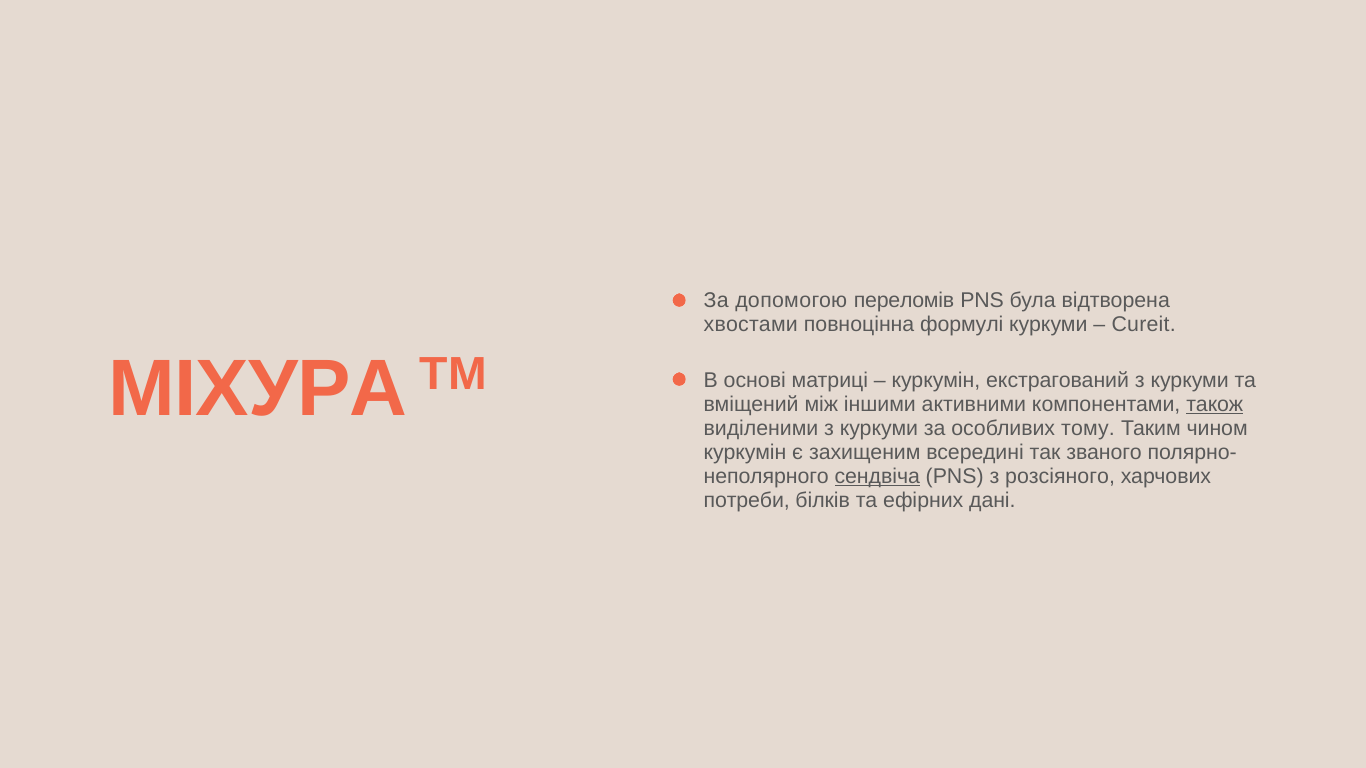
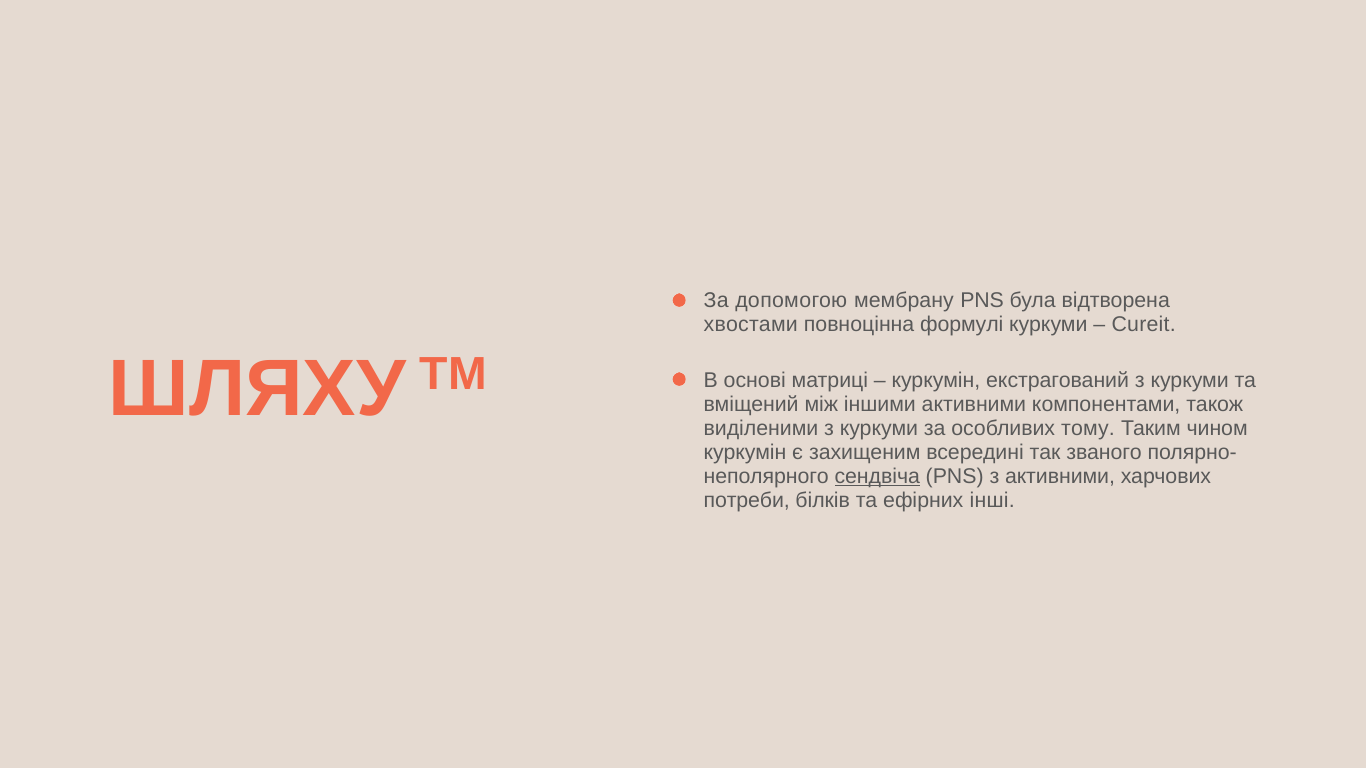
переломів: переломів -> мембрану
МІХУРА: МІХУРА -> ШЛЯХУ
також underline: present -> none
з розсіяного: розсіяного -> активними
дані: дані -> інші
